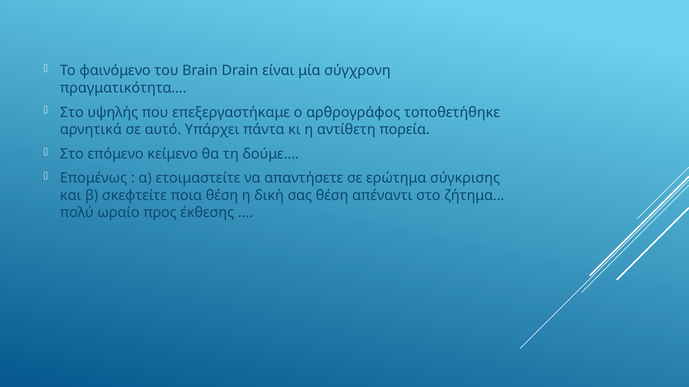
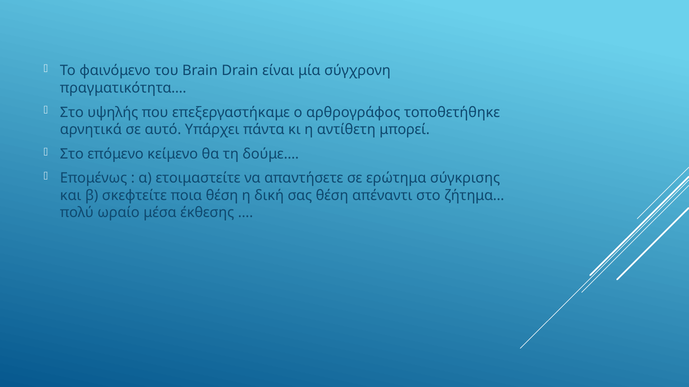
πορεία: πορεία -> μπορεί
προς: προς -> μέσα
